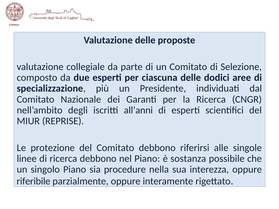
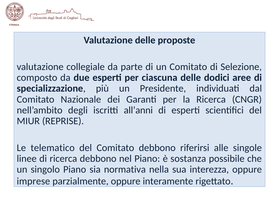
protezione: protezione -> telematico
procedure: procedure -> normativa
riferibile: riferibile -> imprese
